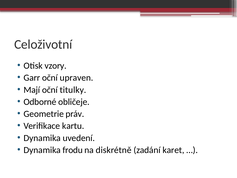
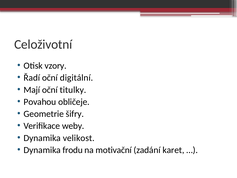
Garr: Garr -> Řadí
upraven: upraven -> digitální
Odborné: Odborné -> Povahou
práv: práv -> šifry
kartu: kartu -> weby
uvedení: uvedení -> velikost
diskrétně: diskrétně -> motivační
